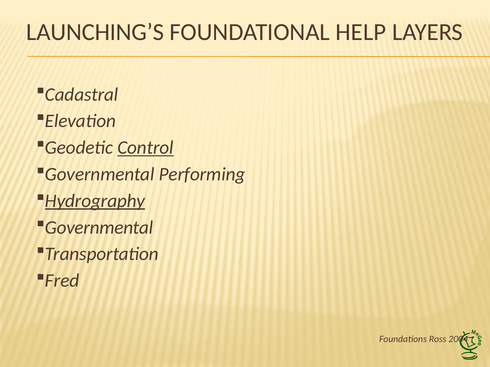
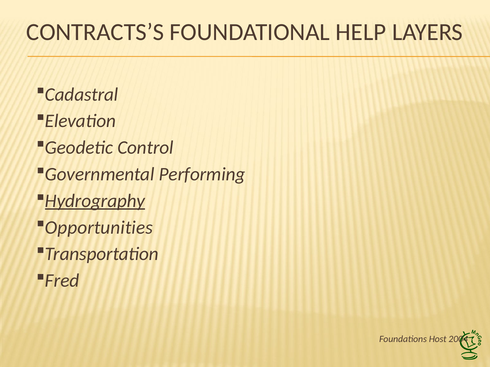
LAUNCHING’S: LAUNCHING’S -> CONTRACTS’S
Control underline: present -> none
Governmental at (99, 228): Governmental -> Opportunities
Ross: Ross -> Host
